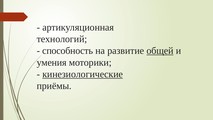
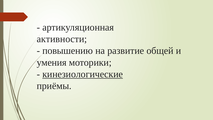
технологий: технологий -> активности
способность: способность -> повышению
общей at (160, 51) underline: present -> none
